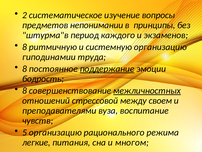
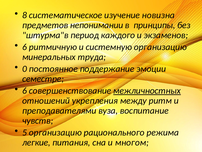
2: 2 -> 8
вопросы: вопросы -> новизна
8 at (25, 47): 8 -> 6
гиподинамии: гиподинамии -> минеральных
8 at (25, 69): 8 -> 0
поддержание underline: present -> none
бодрость: бодрость -> семестре
8 at (25, 90): 8 -> 6
стрессовой: стрессовой -> укрепления
своем: своем -> ритм
